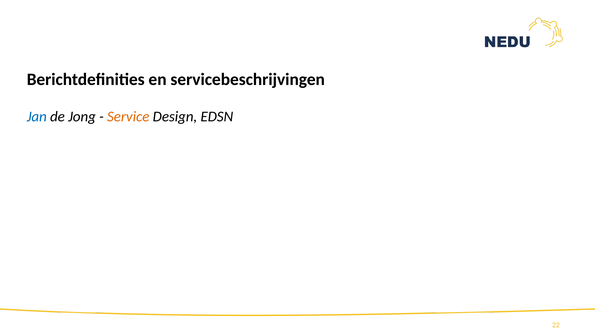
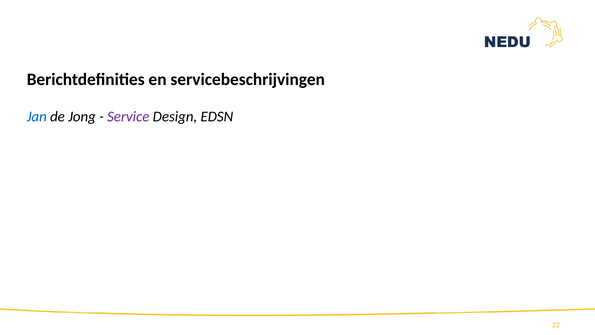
Service colour: orange -> purple
